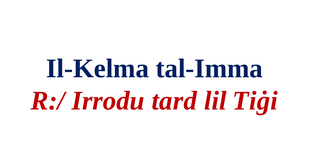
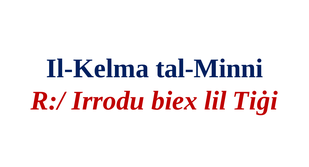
tal-Imma: tal-Imma -> tal-Minni
tard: tard -> biex
